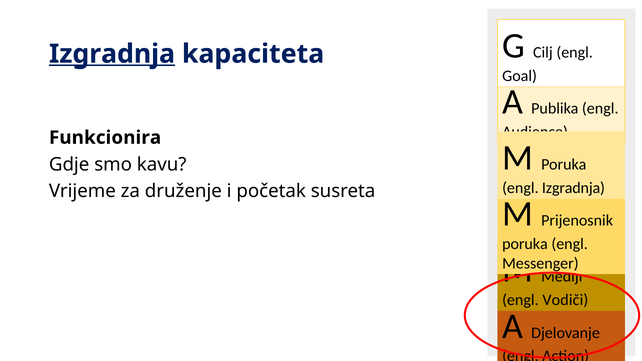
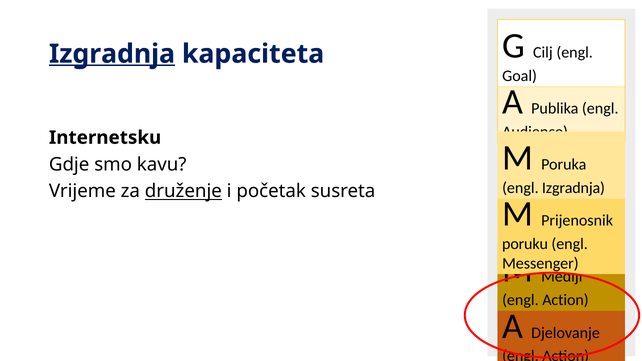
Funkcionira: Funkcionira -> Internetsku
druženje underline: none -> present
poruka at (525, 244): poruka -> poruku
Vodiči at (565, 300): Vodiči -> Action
